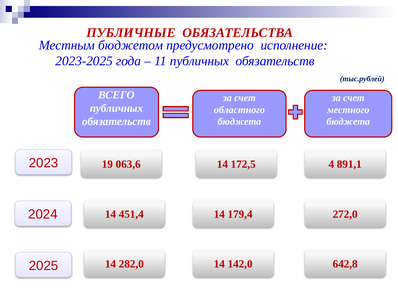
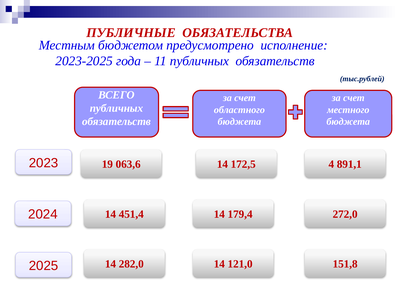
142,0: 142,0 -> 121,0
642,8: 642,8 -> 151,8
